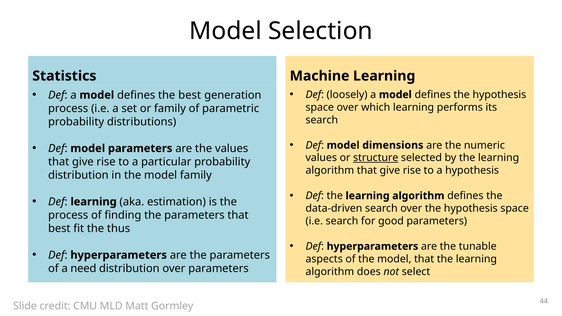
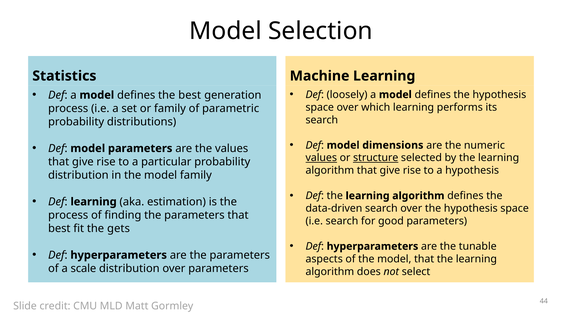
values at (321, 158) underline: none -> present
thus: thus -> gets
need: need -> scale
